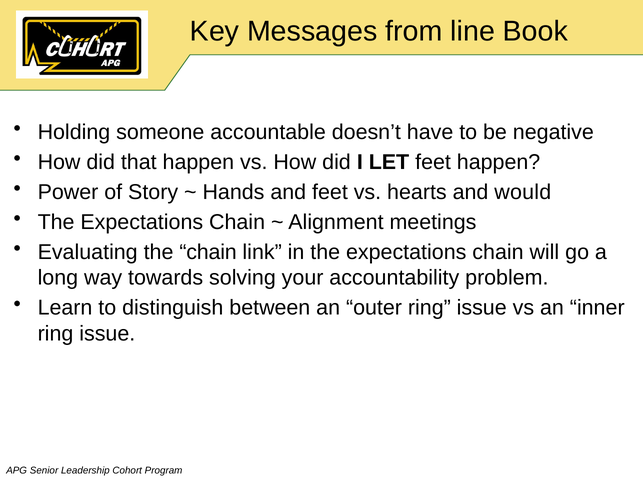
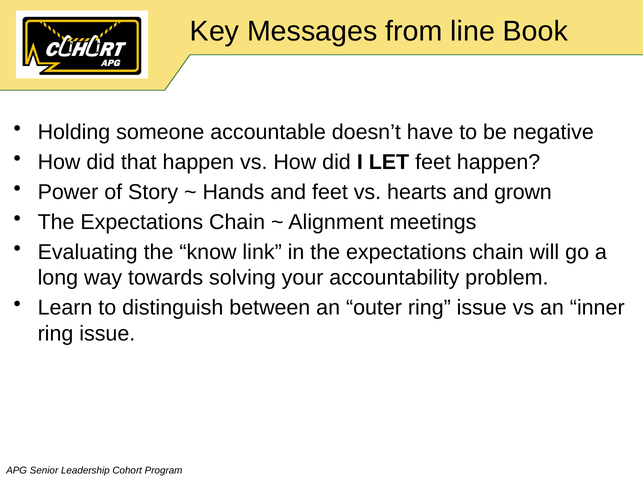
would: would -> grown
the chain: chain -> know
